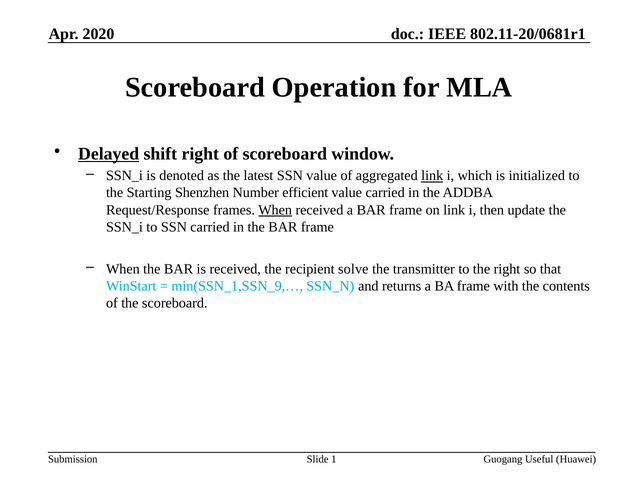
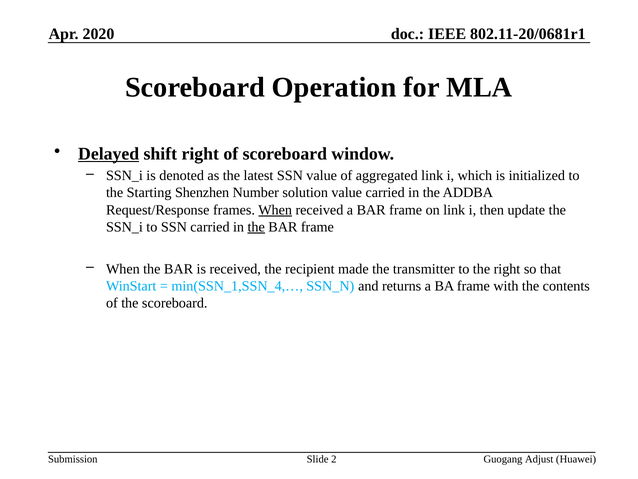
link at (432, 176) underline: present -> none
efficient: efficient -> solution
the at (256, 227) underline: none -> present
solve: solve -> made
min(SSN_1,SSN_9,…: min(SSN_1,SSN_9,… -> min(SSN_1,SSN_4,…
1: 1 -> 2
Useful: Useful -> Adjust
